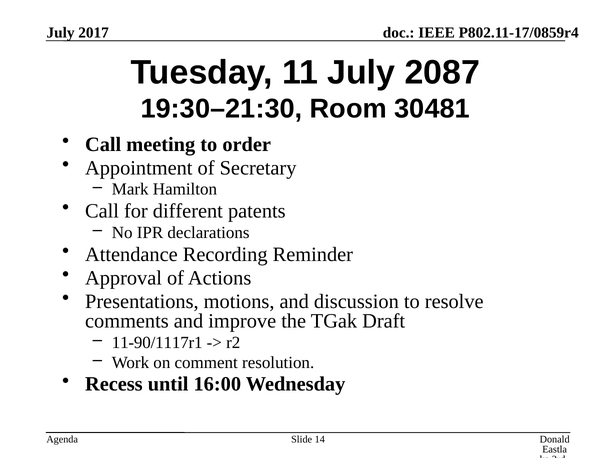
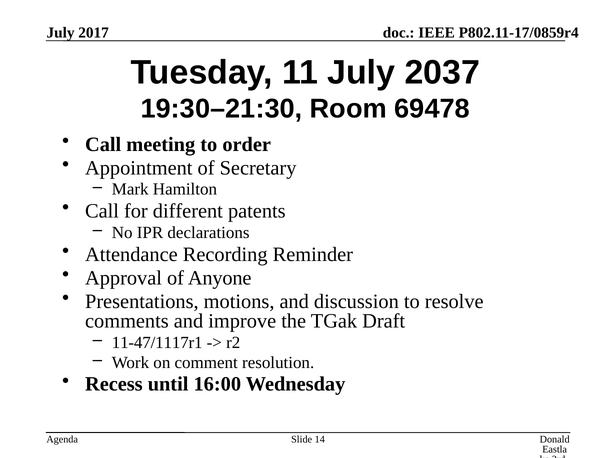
2087: 2087 -> 2037
30481: 30481 -> 69478
Actions: Actions -> Anyone
11-90/1117r1: 11-90/1117r1 -> 11-47/1117r1
